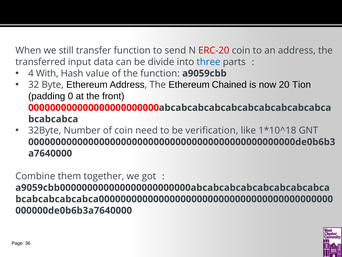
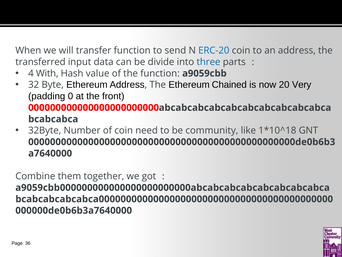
still: still -> will
ERC-20 colour: red -> blue
Tion: Tion -> Very
verification: verification -> community
